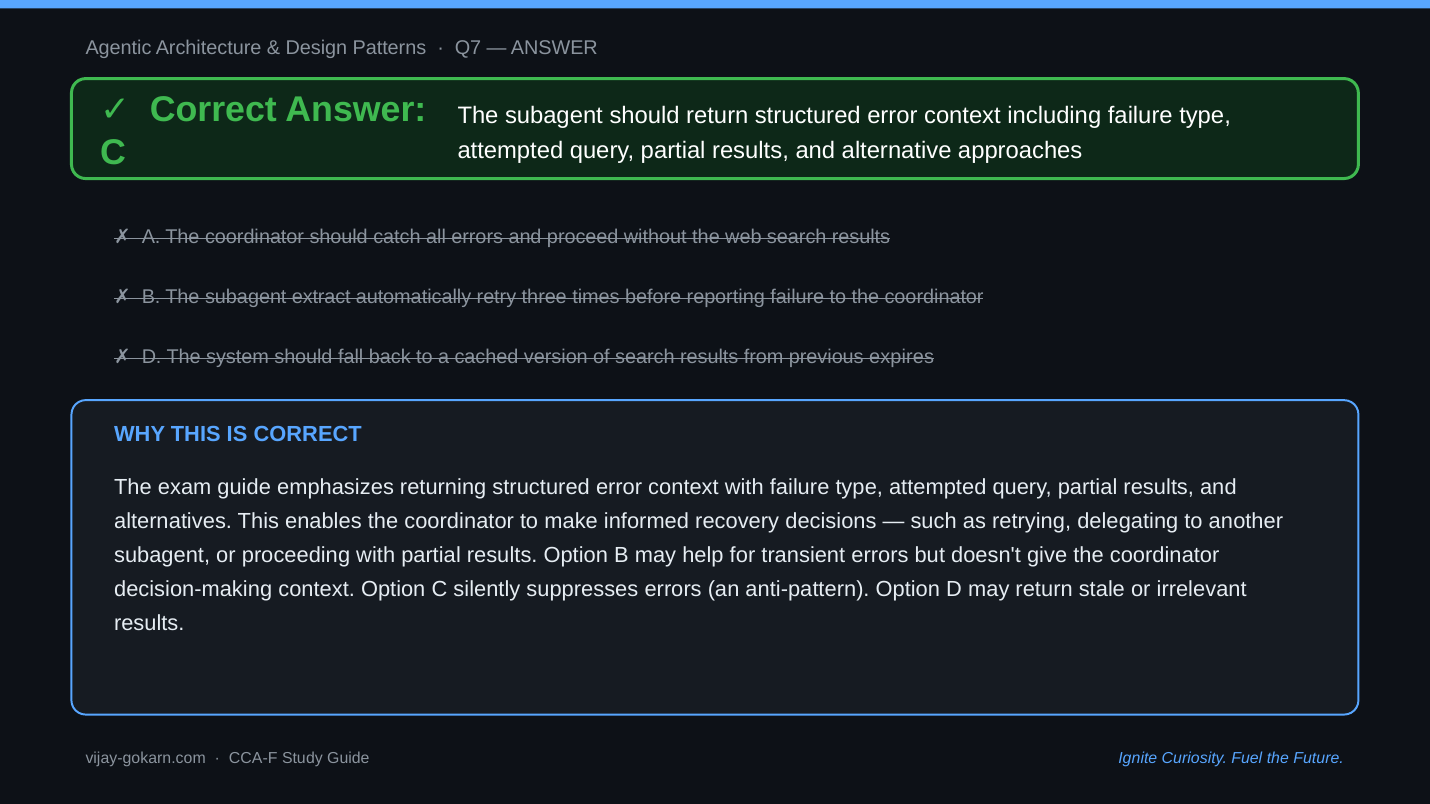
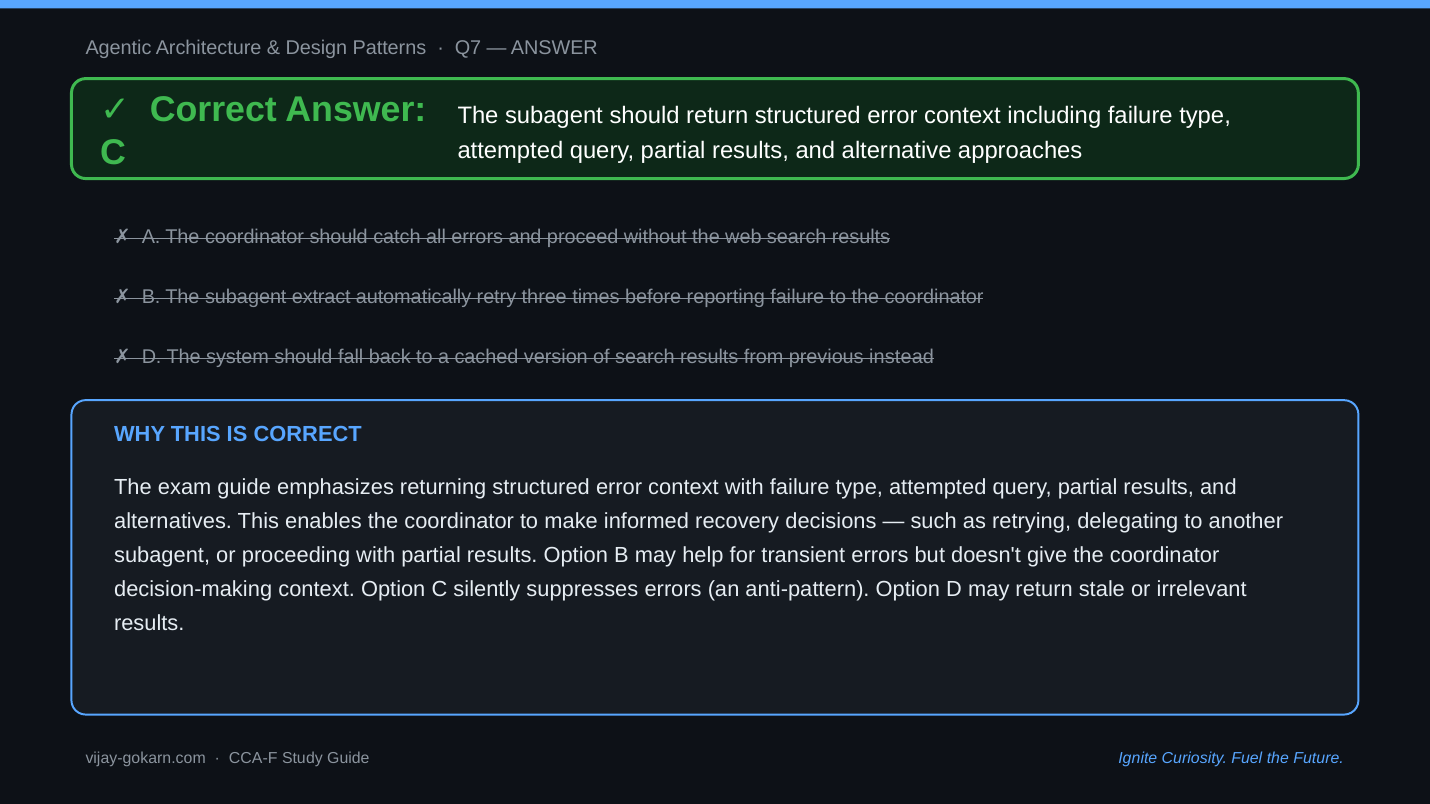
expires: expires -> instead
